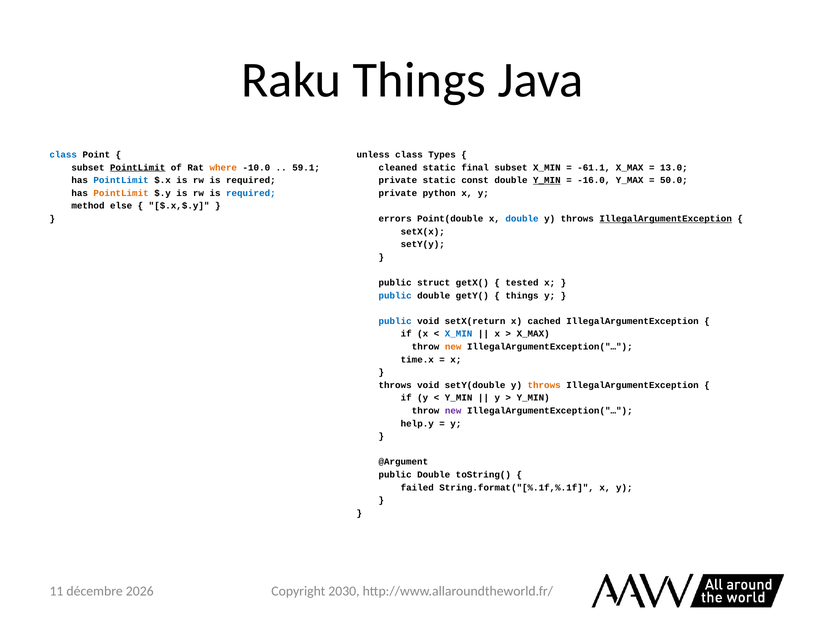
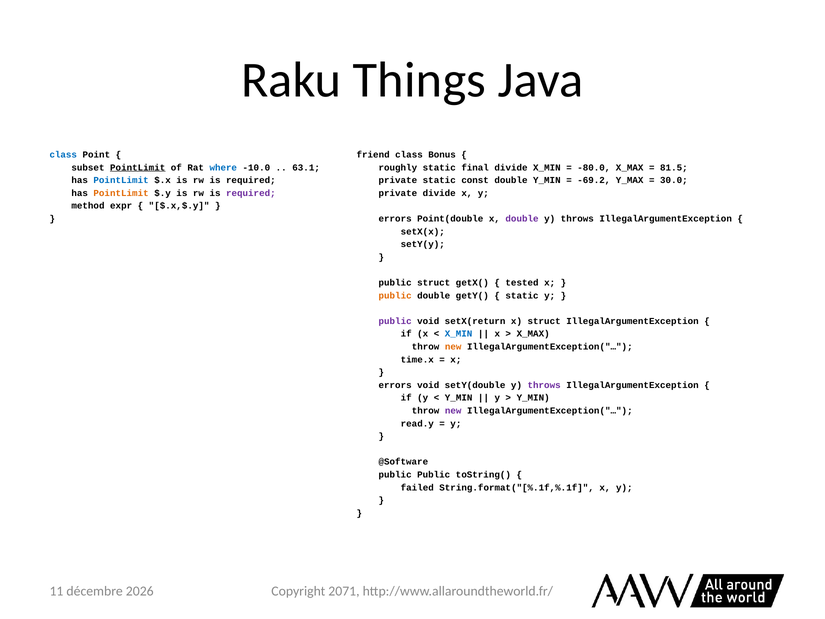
unless: unless -> friend
Types: Types -> Bonus
where colour: orange -> blue
59.1: 59.1 -> 63.1
cleaned: cleaned -> roughly
final subset: subset -> divide
-61.1: -61.1 -> -80.0
13.0: 13.0 -> 81.5
Y_MIN at (547, 180) underline: present -> none
-16.0: -16.0 -> -69.2
50.0: 50.0 -> 30.0
required at (251, 193) colour: blue -> purple
private python: python -> divide
else: else -> expr
double at (522, 219) colour: blue -> purple
IllegalArgumentException at (666, 219) underline: present -> none
public at (395, 295) colour: blue -> orange
things at (522, 295): things -> static
public at (395, 321) colour: blue -> purple
x cached: cached -> struct
throws at (395, 385): throws -> errors
throws at (544, 385) colour: orange -> purple
help.y: help.y -> read.y
@Argument: @Argument -> @Software
Double at (434, 475): Double -> Public
2030: 2030 -> 2071
